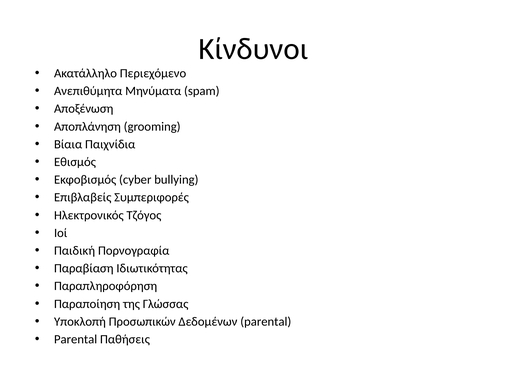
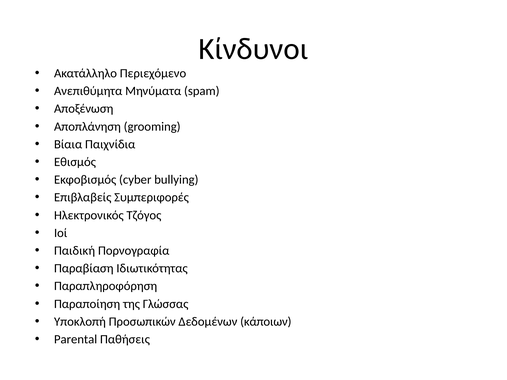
Δεδομένων parental: parental -> κάποιων
